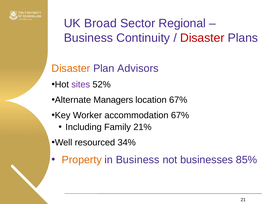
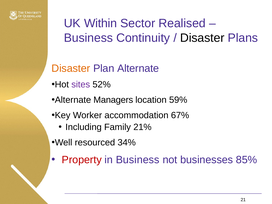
Broad: Broad -> Within
Regional: Regional -> Realised
Disaster at (202, 38) colour: red -> black
Plan Advisors: Advisors -> Alternate
location 67%: 67% -> 59%
Property colour: orange -> red
